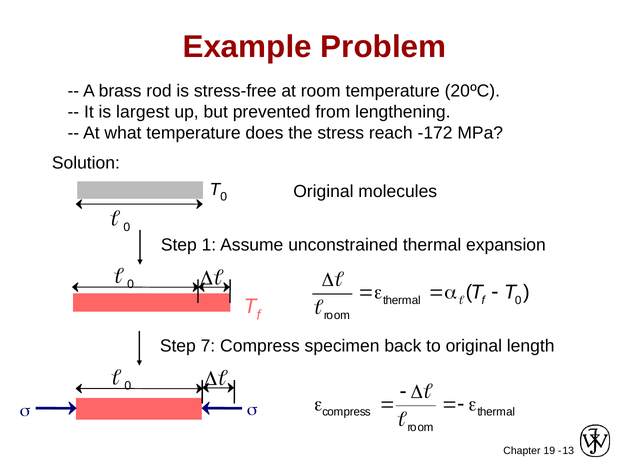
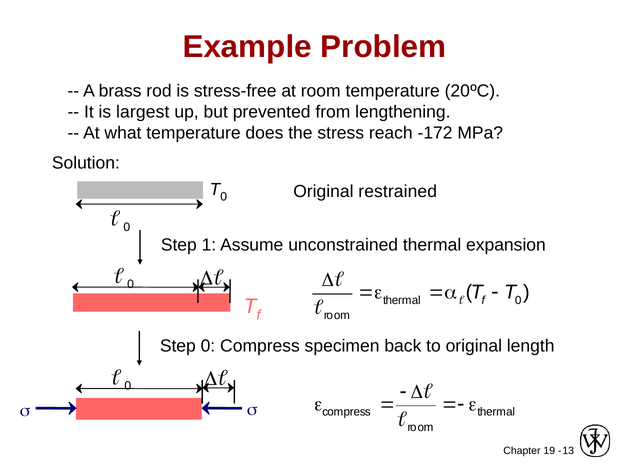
molecules: molecules -> restrained
Step 7: 7 -> 0
